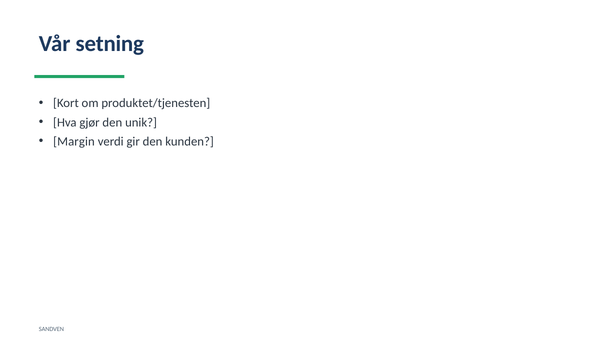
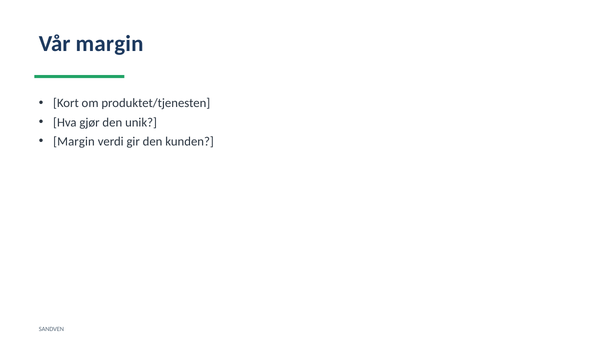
Vår setning: setning -> margin
